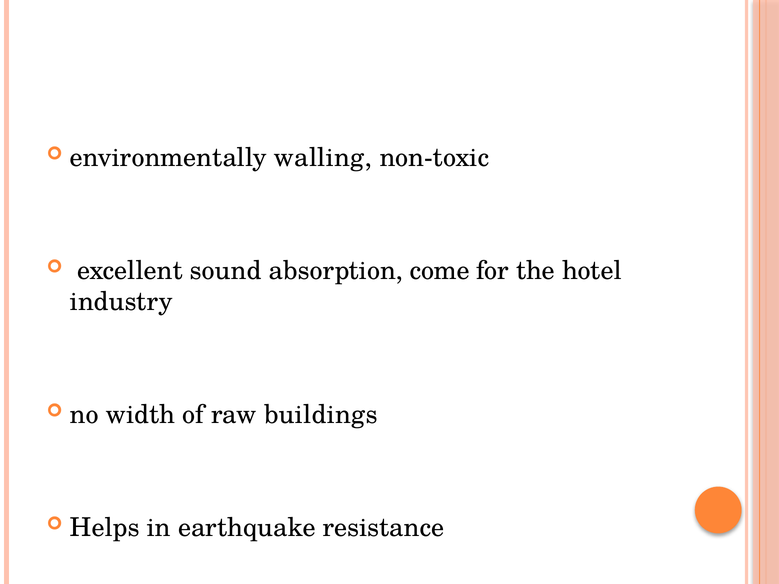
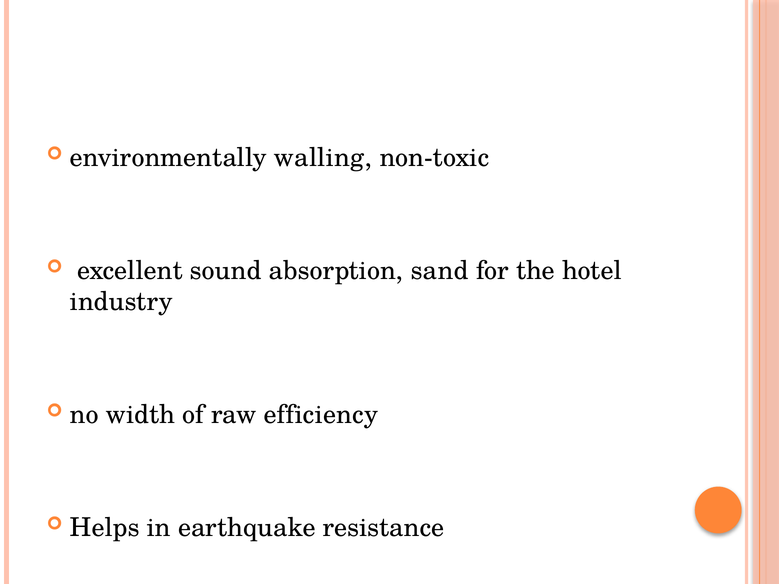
come: come -> sand
buildings: buildings -> efficiency
